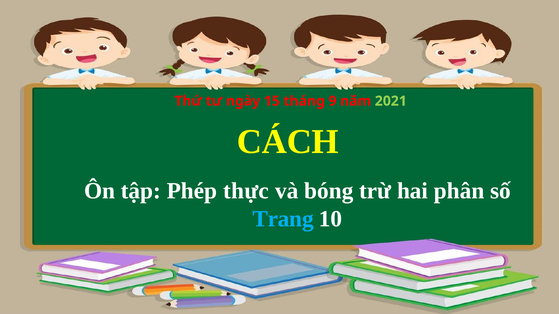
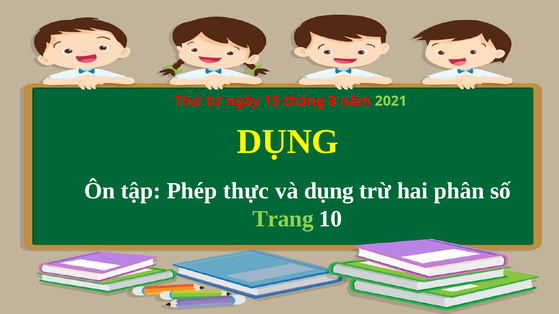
CÁCH at (288, 142): CÁCH -> DỤNG
và bóng: bóng -> dụng
Trang colour: light blue -> light green
